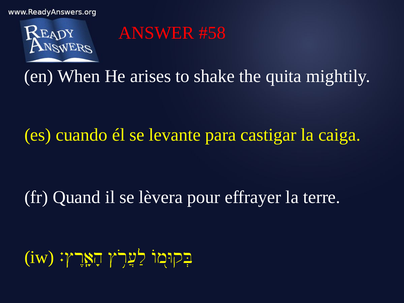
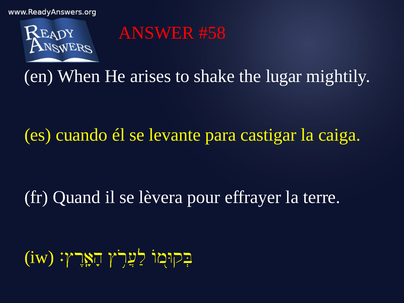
quita: quita -> lugar
